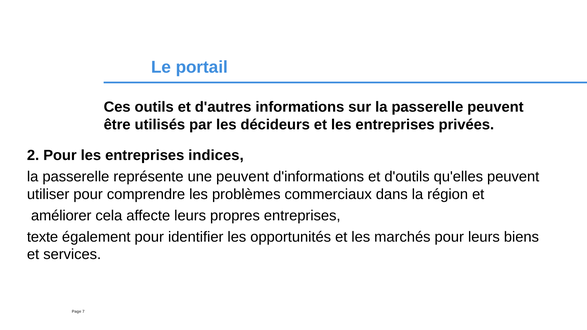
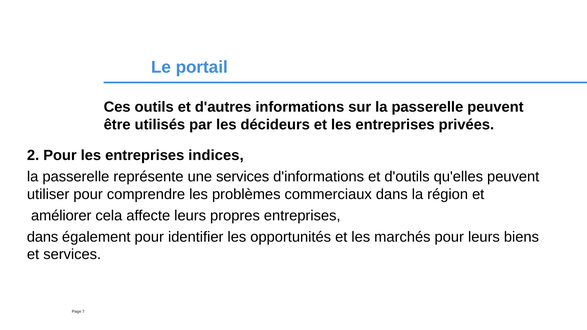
une peuvent: peuvent -> services
texte at (43, 237): texte -> dans
